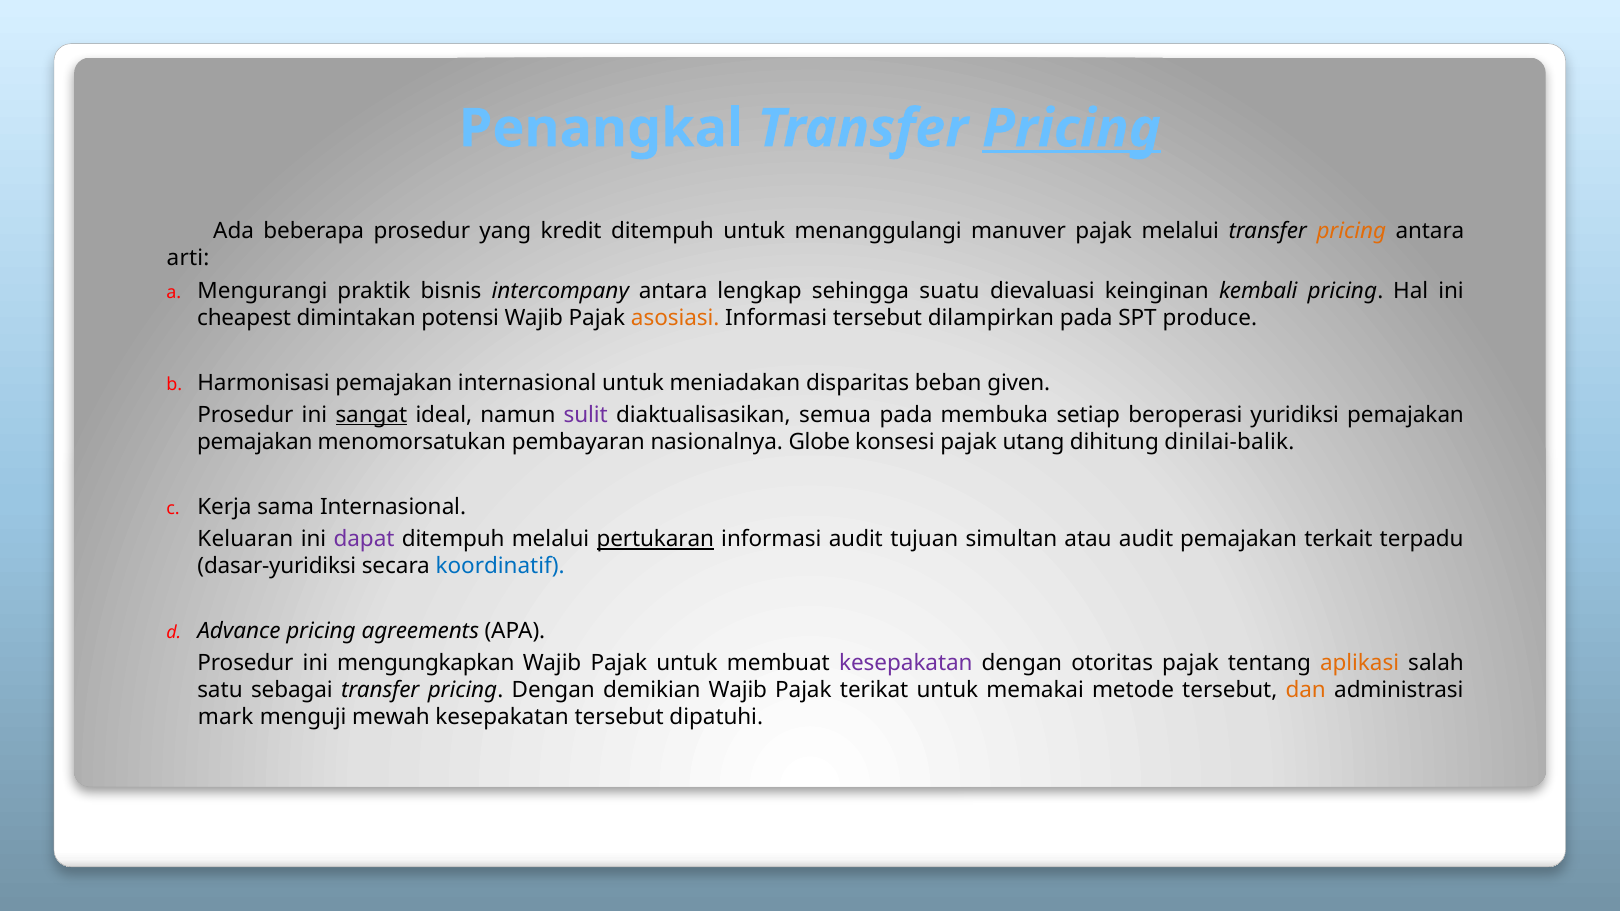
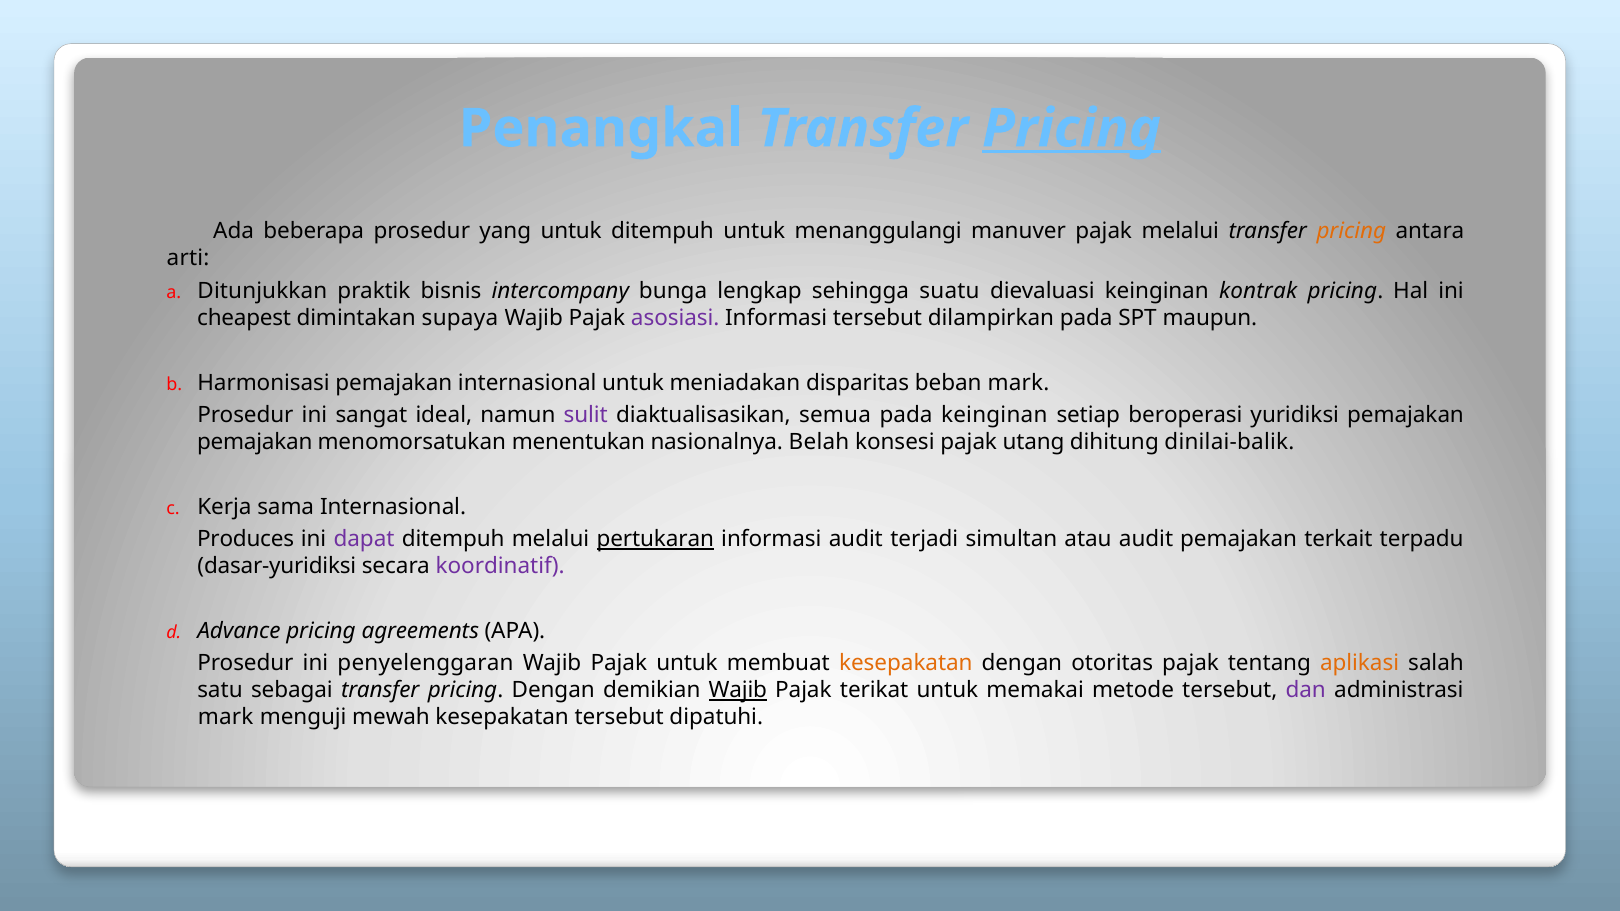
yang kredit: kredit -> untuk
Mengurangi: Mengurangi -> Ditunjukkan
intercompany antara: antara -> bunga
kembali: kembali -> kontrak
potensi: potensi -> supaya
asosiasi colour: orange -> purple
produce: produce -> maupun
beban given: given -> mark
sangat underline: present -> none
pada membuka: membuka -> keinginan
pembayaran: pembayaran -> menentukan
Globe: Globe -> Belah
Keluaran: Keluaran -> Produces
tujuan: tujuan -> terjadi
koordinatif colour: blue -> purple
mengungkapkan: mengungkapkan -> penyelenggaran
kesepakatan at (906, 664) colour: purple -> orange
Wajib at (738, 691) underline: none -> present
dan colour: orange -> purple
